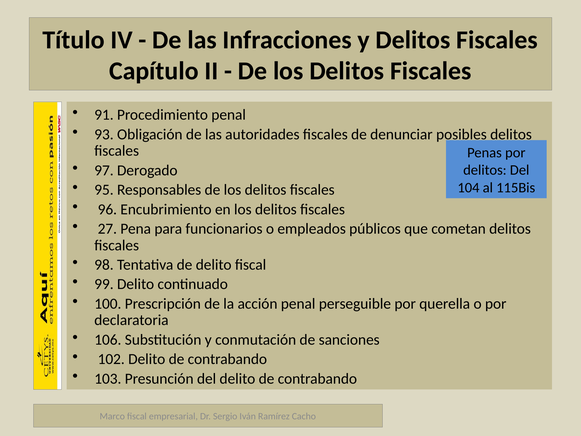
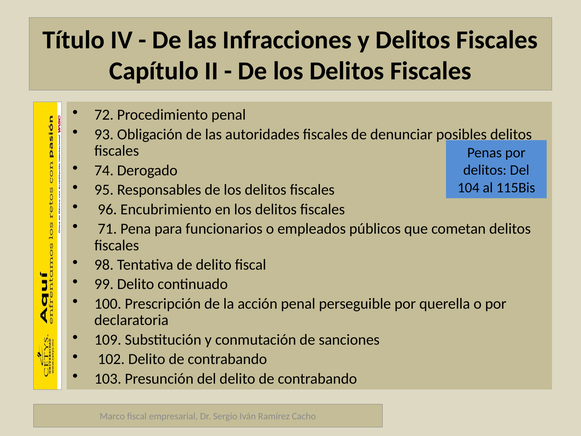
91: 91 -> 72
97: 97 -> 74
27: 27 -> 71
106: 106 -> 109
